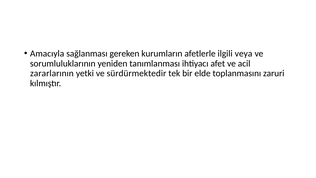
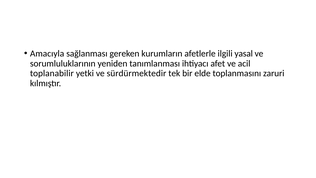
veya: veya -> yasal
zararlarının: zararlarının -> toplanabilir
